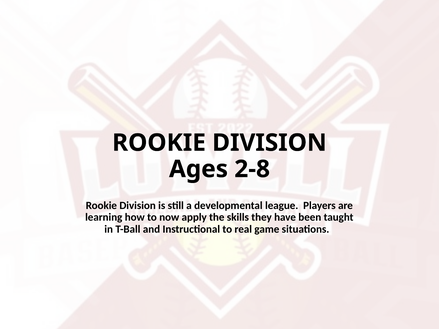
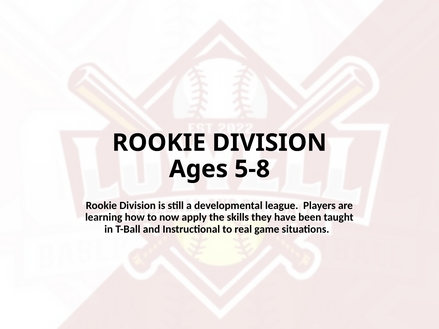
2-8: 2-8 -> 5-8
